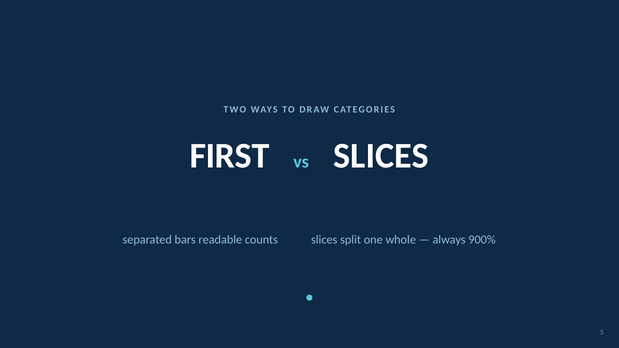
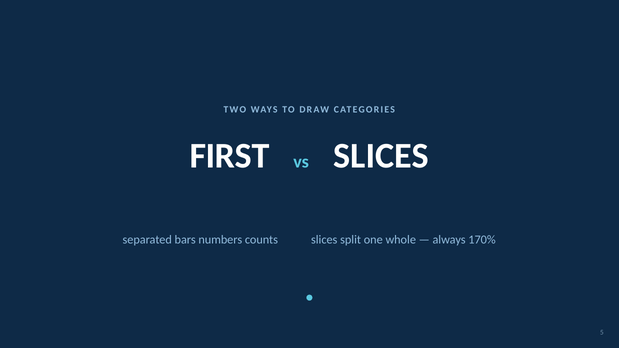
readable: readable -> numbers
900%: 900% -> 170%
